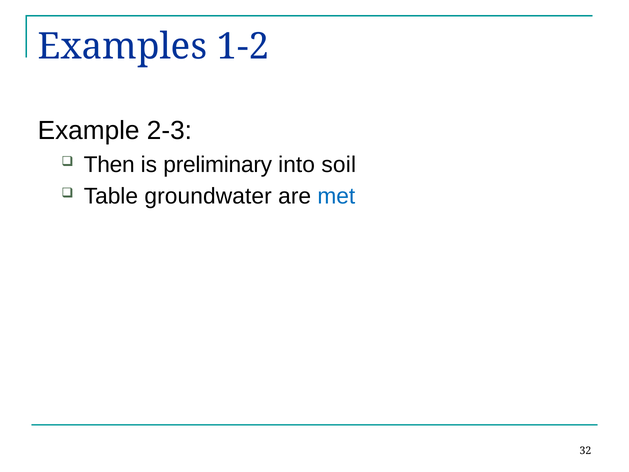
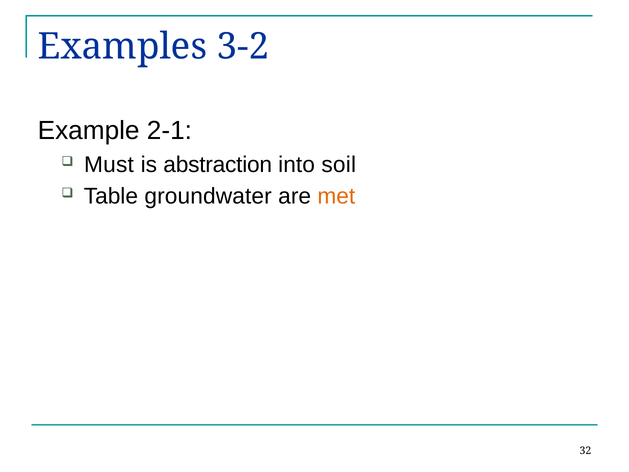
1-2: 1-2 -> 3-2
2-3: 2-3 -> 2-1
Then: Then -> Must
preliminary: preliminary -> abstraction
met colour: blue -> orange
